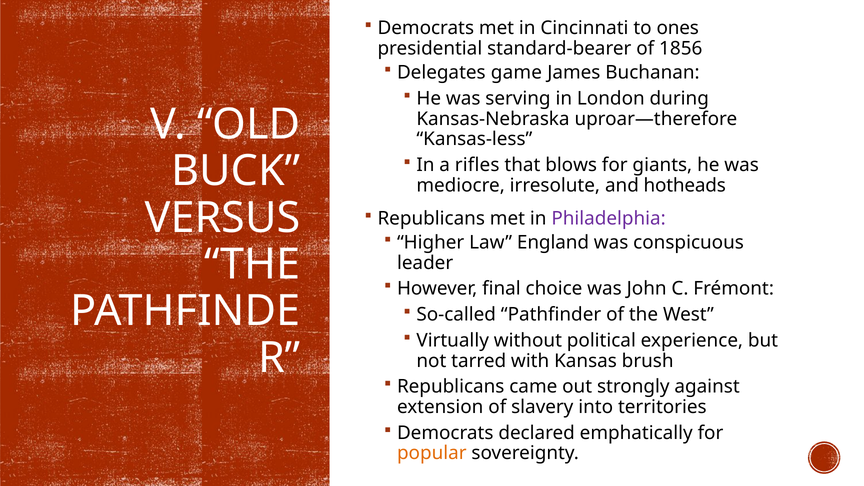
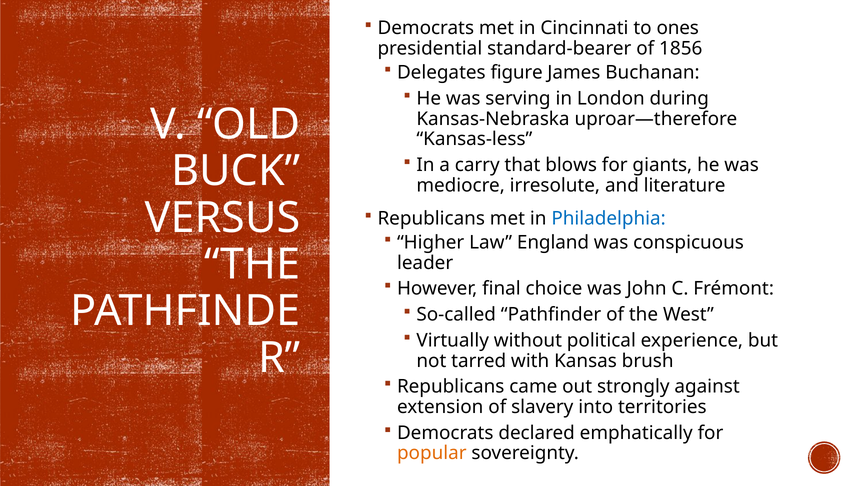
game: game -> figure
rifles: rifles -> carry
hotheads: hotheads -> literature
Philadelphia colour: purple -> blue
